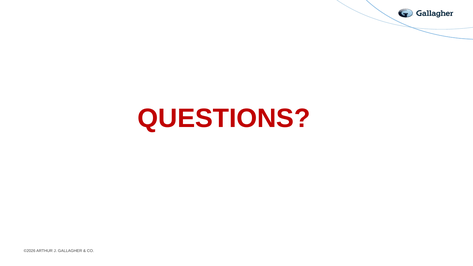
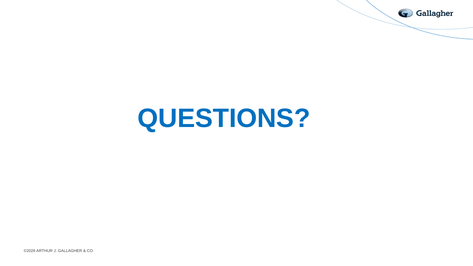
QUESTIONS colour: red -> blue
